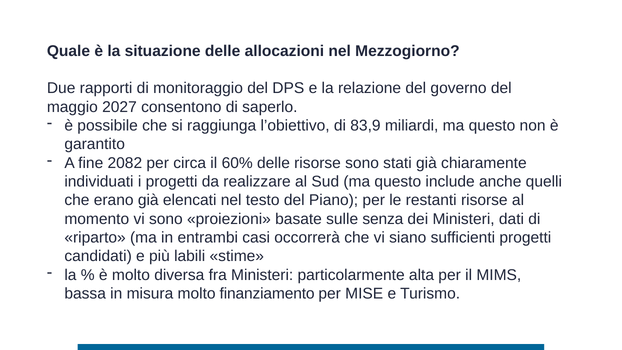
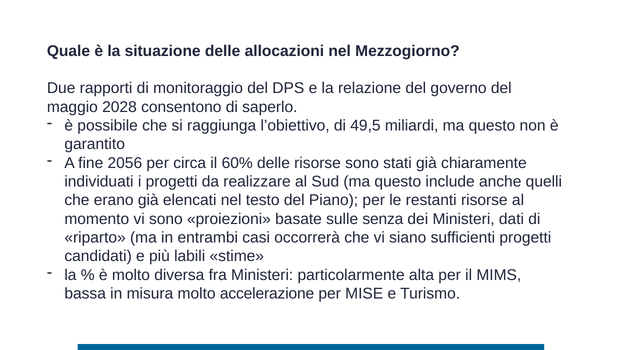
2027: 2027 -> 2028
83,9: 83,9 -> 49,5
2082: 2082 -> 2056
finanziamento: finanziamento -> accelerazione
